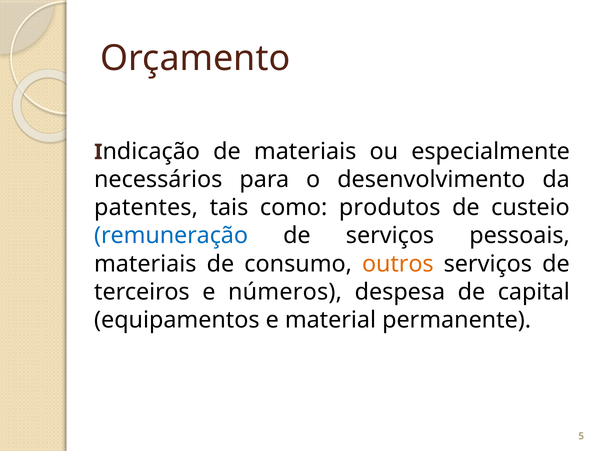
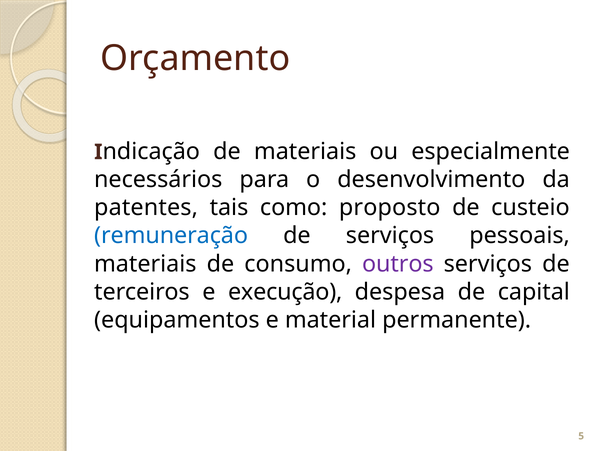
produtos: produtos -> proposto
outros colour: orange -> purple
números: números -> execução
